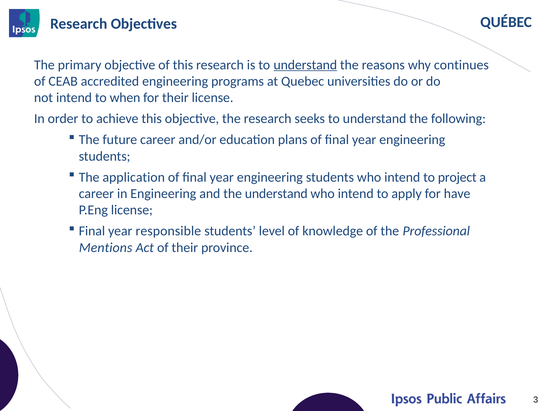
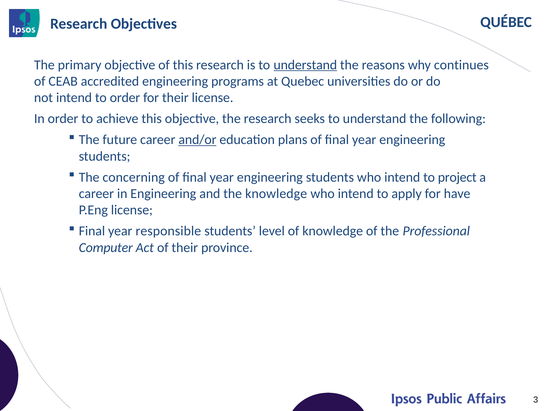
to when: when -> order
and/or underline: none -> present
application: application -> concerning
the understand: understand -> knowledge
Mentions: Mentions -> Computer
